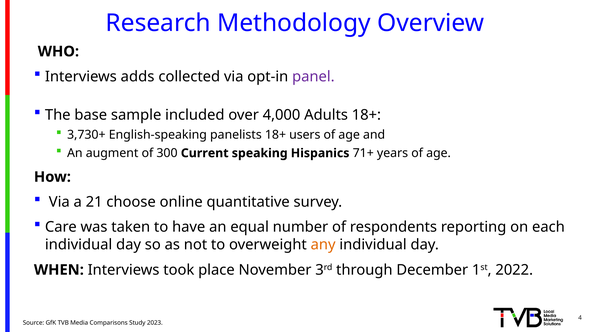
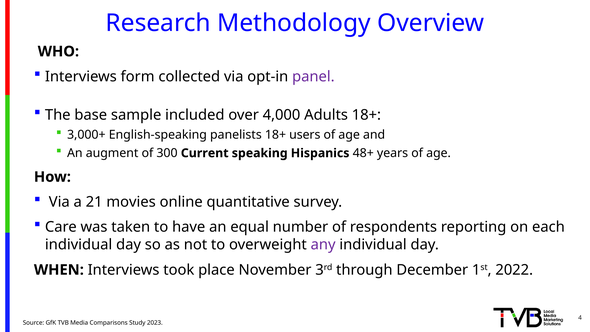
adds: adds -> form
3,730+: 3,730+ -> 3,000+
71+: 71+ -> 48+
choose: choose -> movies
any colour: orange -> purple
